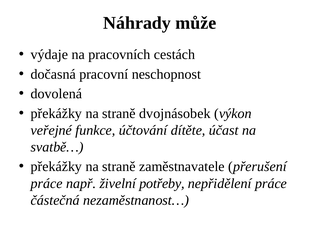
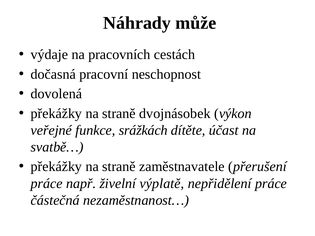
účtování: účtování -> srážkách
potřeby: potřeby -> výplatě
